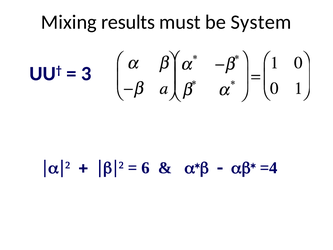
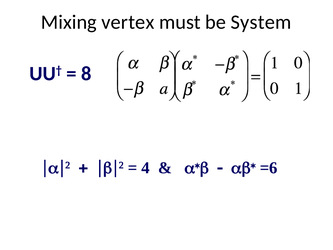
results: results -> vertex
3: 3 -> 8
6: 6 -> 4
=4: =4 -> =6
